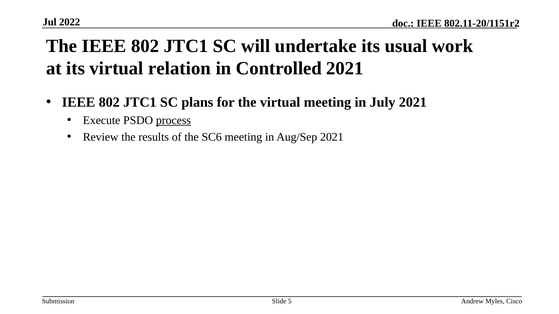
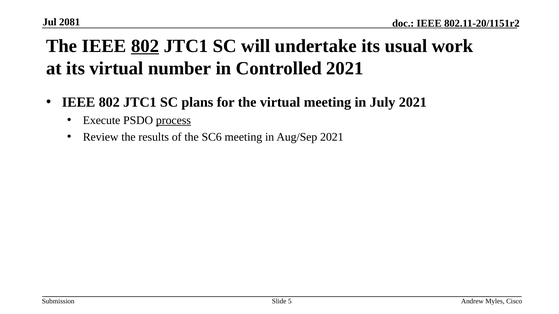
2022: 2022 -> 2081
802 at (145, 46) underline: none -> present
relation: relation -> number
